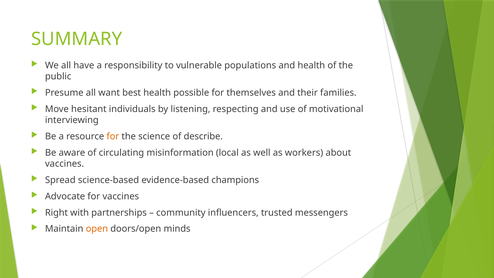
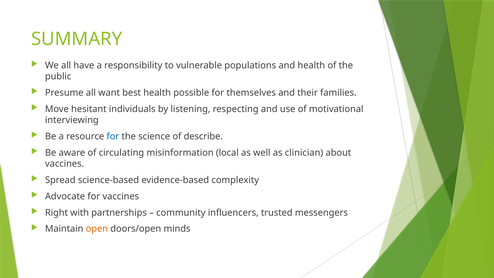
for at (113, 136) colour: orange -> blue
workers: workers -> clinician
champions: champions -> complexity
